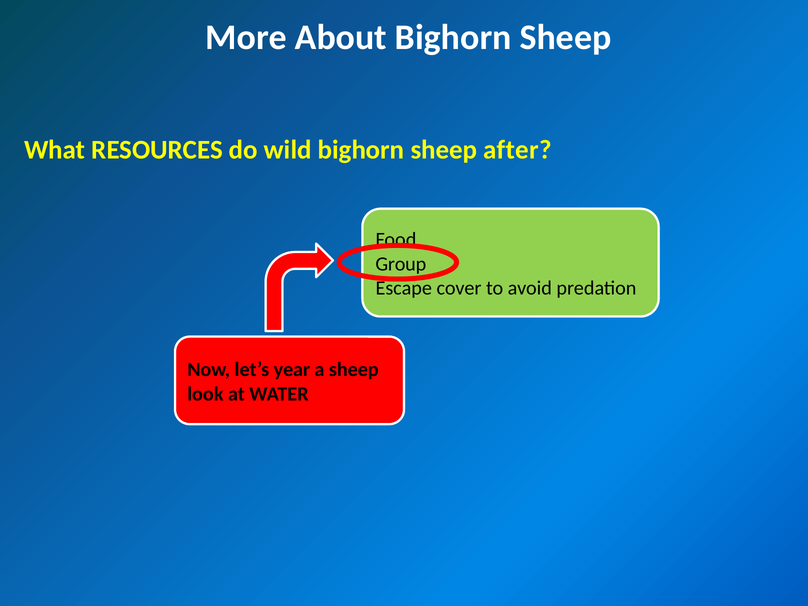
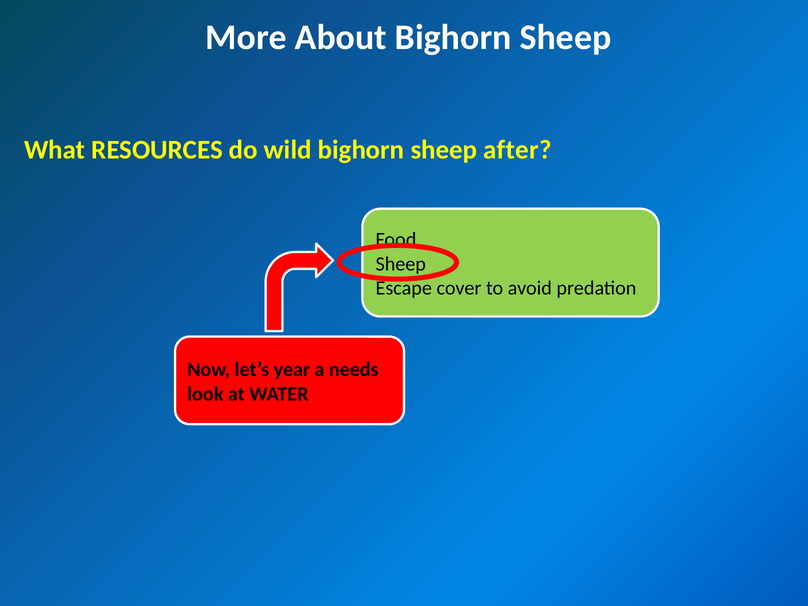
Group at (401, 264): Group -> Sheep
a sheep: sheep -> needs
